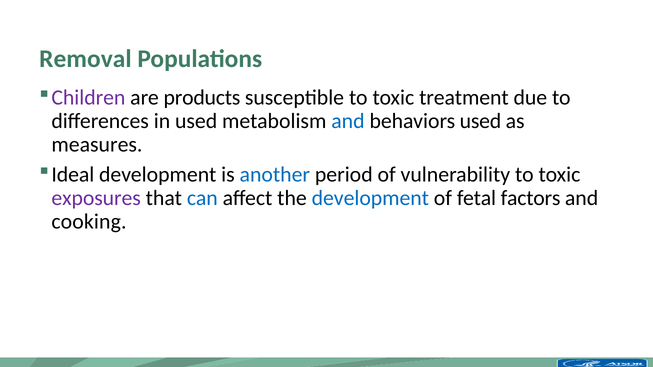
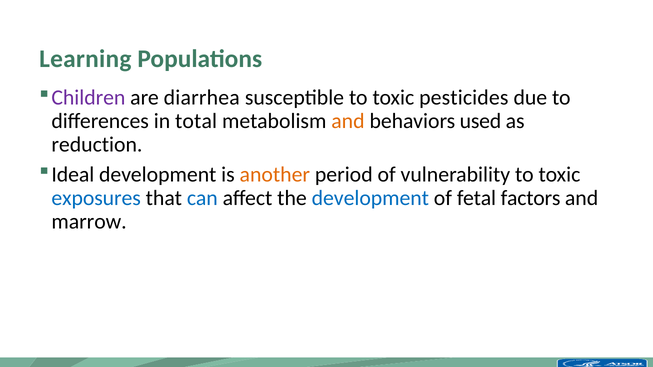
Removal: Removal -> Learning
products: products -> diarrhea
treatment: treatment -> pesticides
in used: used -> total
and at (348, 121) colour: blue -> orange
measures: measures -> reduction
another colour: blue -> orange
exposures colour: purple -> blue
cooking: cooking -> marrow
